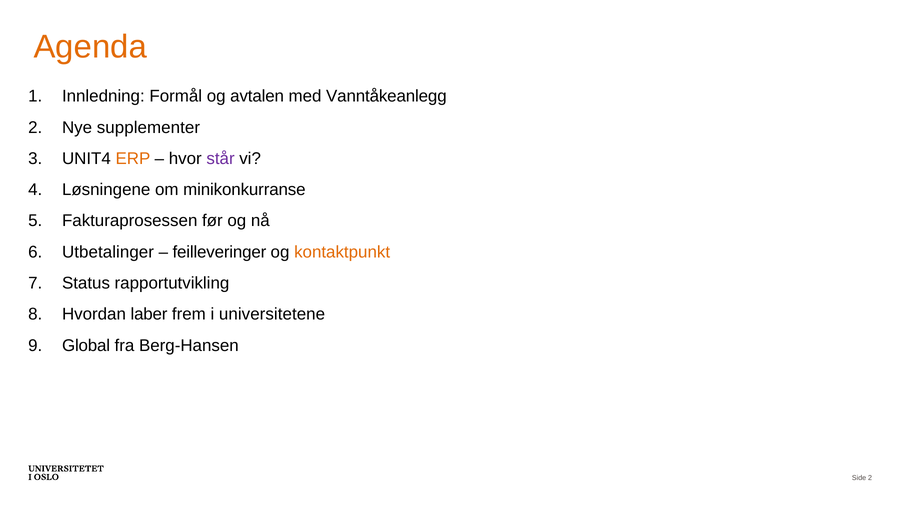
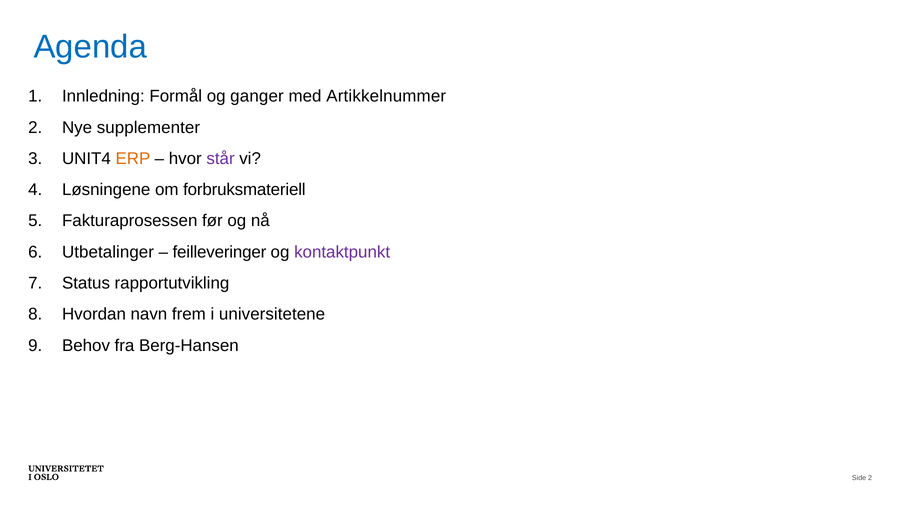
Agenda colour: orange -> blue
avtalen: avtalen -> ganger
Vanntåkeanlegg: Vanntåkeanlegg -> Artikkelnummer
minikonkurranse: minikonkurranse -> forbruksmateriell
kontaktpunkt colour: orange -> purple
laber: laber -> navn
Global: Global -> Behov
